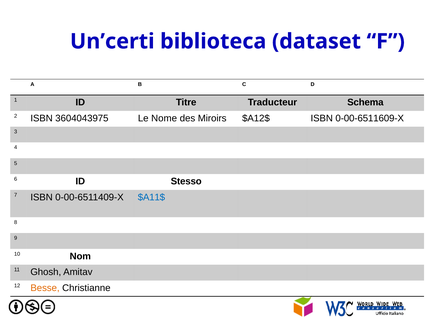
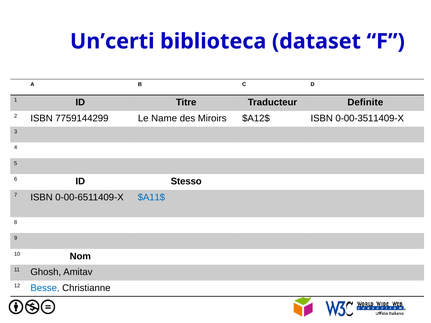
Schema: Schema -> Definite
3604043975: 3604043975 -> 7759144299
Nome: Nome -> Name
0-00-6511609-X: 0-00-6511609-X -> 0-00-3511409-X
Besse colour: orange -> blue
